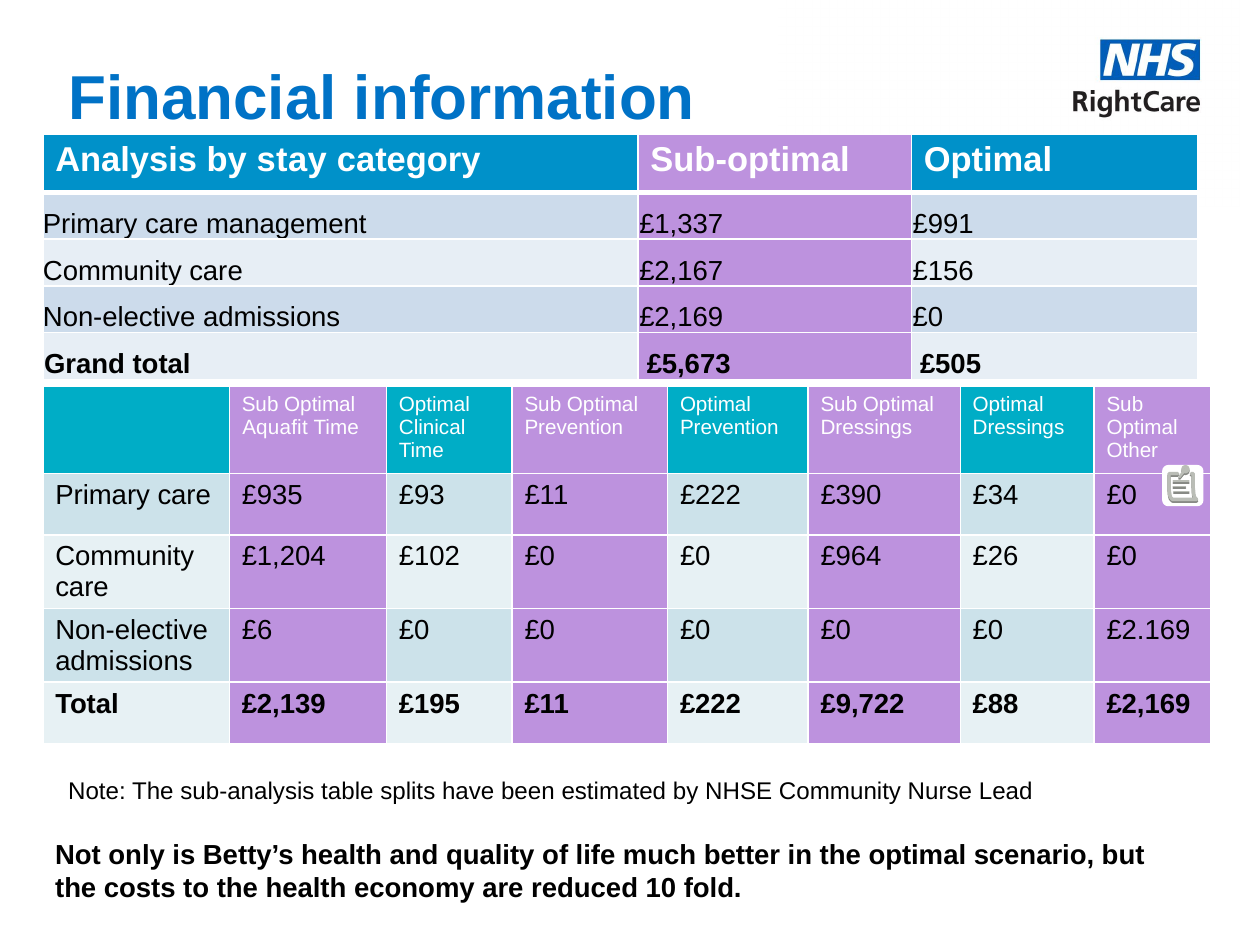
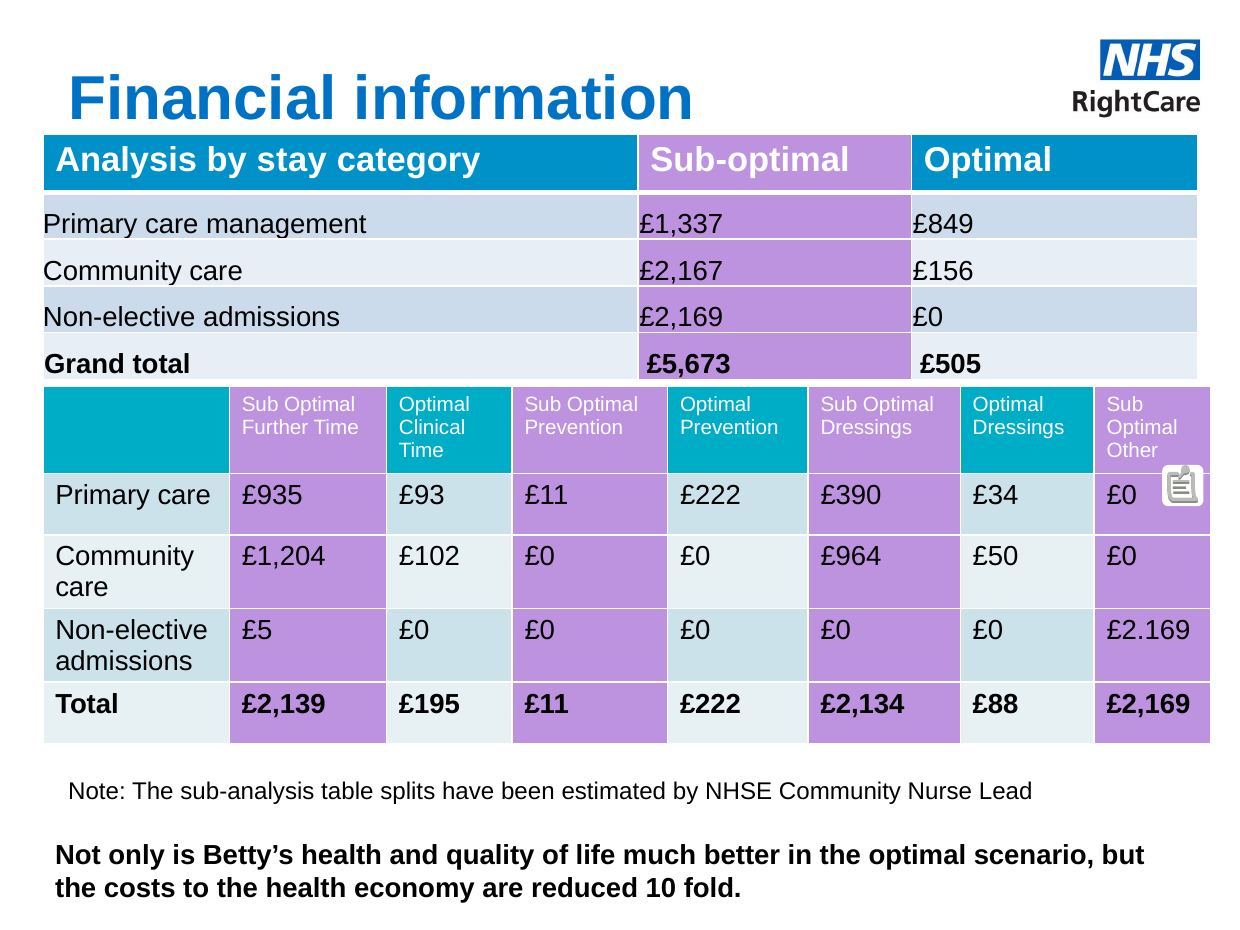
£991: £991 -> £849
Aquafit: Aquafit -> Further
£26: £26 -> £50
£6: £6 -> £5
£9,722: £9,722 -> £2,134
